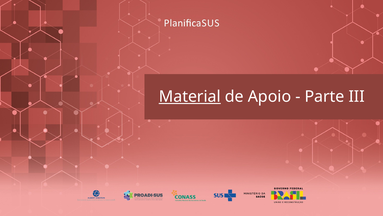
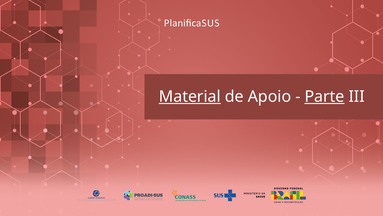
Parte underline: none -> present
